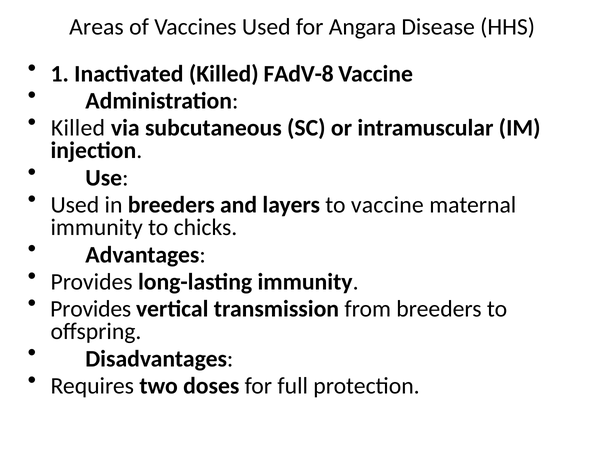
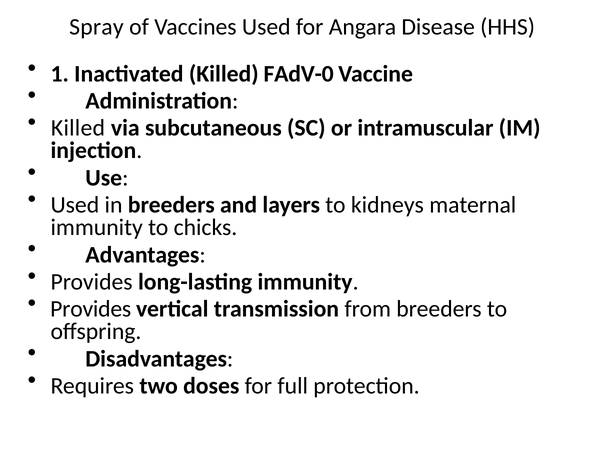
Areas: Areas -> Spray
FAdV-8: FAdV-8 -> FAdV-0
to vaccine: vaccine -> kidneys
